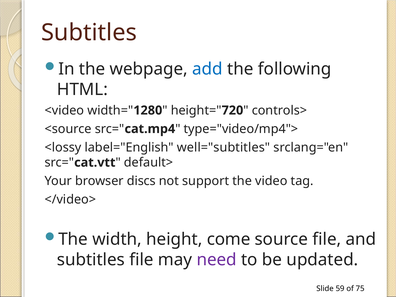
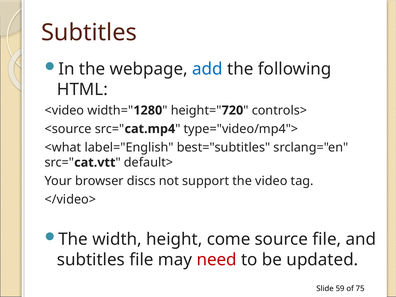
<lossy: <lossy -> <what
well="subtitles: well="subtitles -> best="subtitles
need colour: purple -> red
